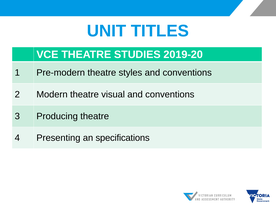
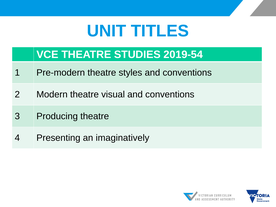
2019-20: 2019-20 -> 2019-54
specifications: specifications -> imaginatively
